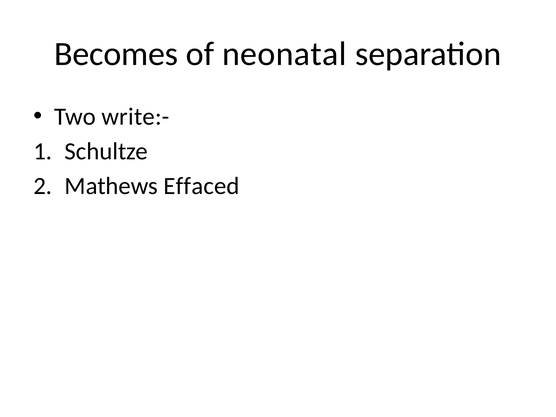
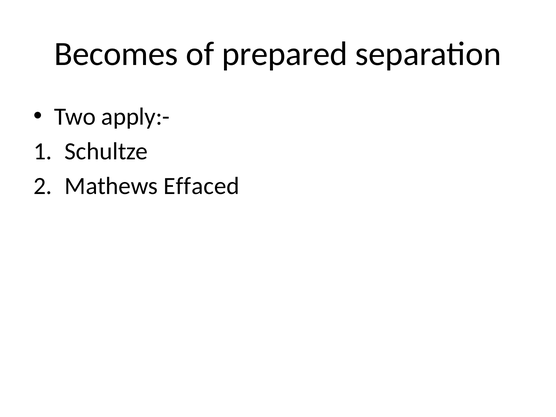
neonatal: neonatal -> prepared
write:-: write:- -> apply:-
